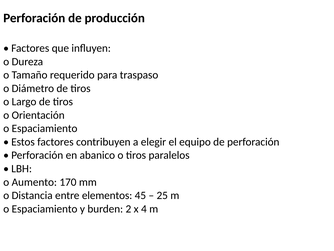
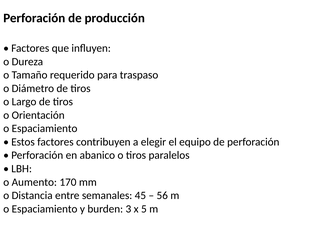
elementos: elementos -> semanales
25: 25 -> 56
2: 2 -> 3
4: 4 -> 5
